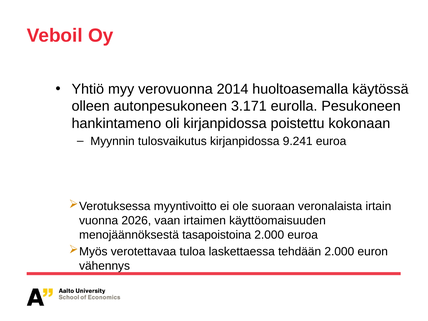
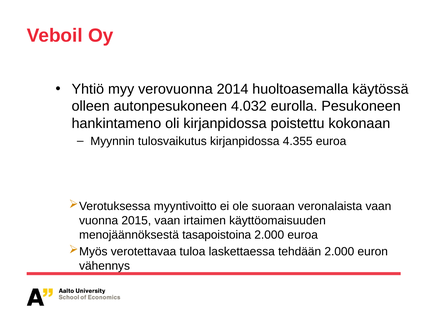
3.171: 3.171 -> 4.032
9.241: 9.241 -> 4.355
veronalaista irtain: irtain -> vaan
2026: 2026 -> 2015
